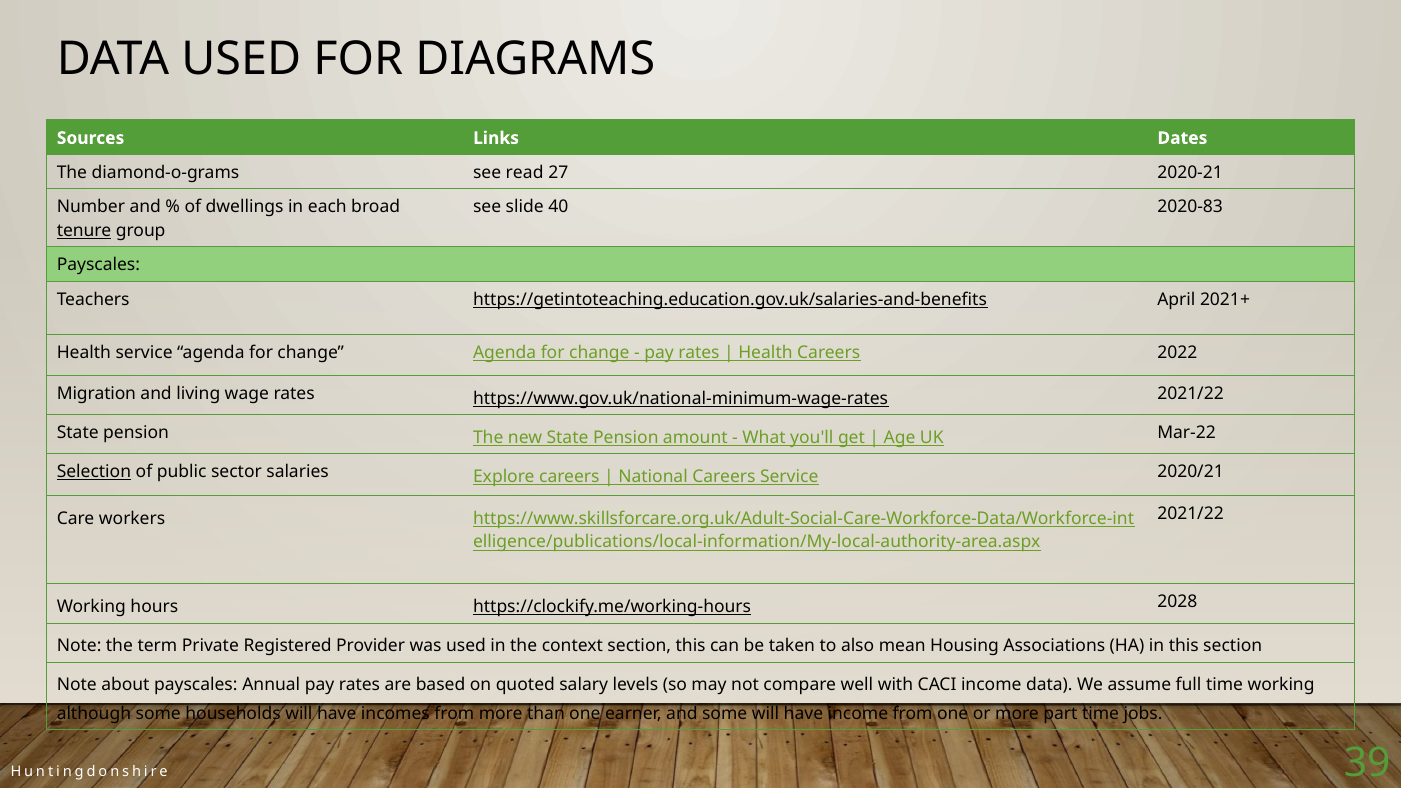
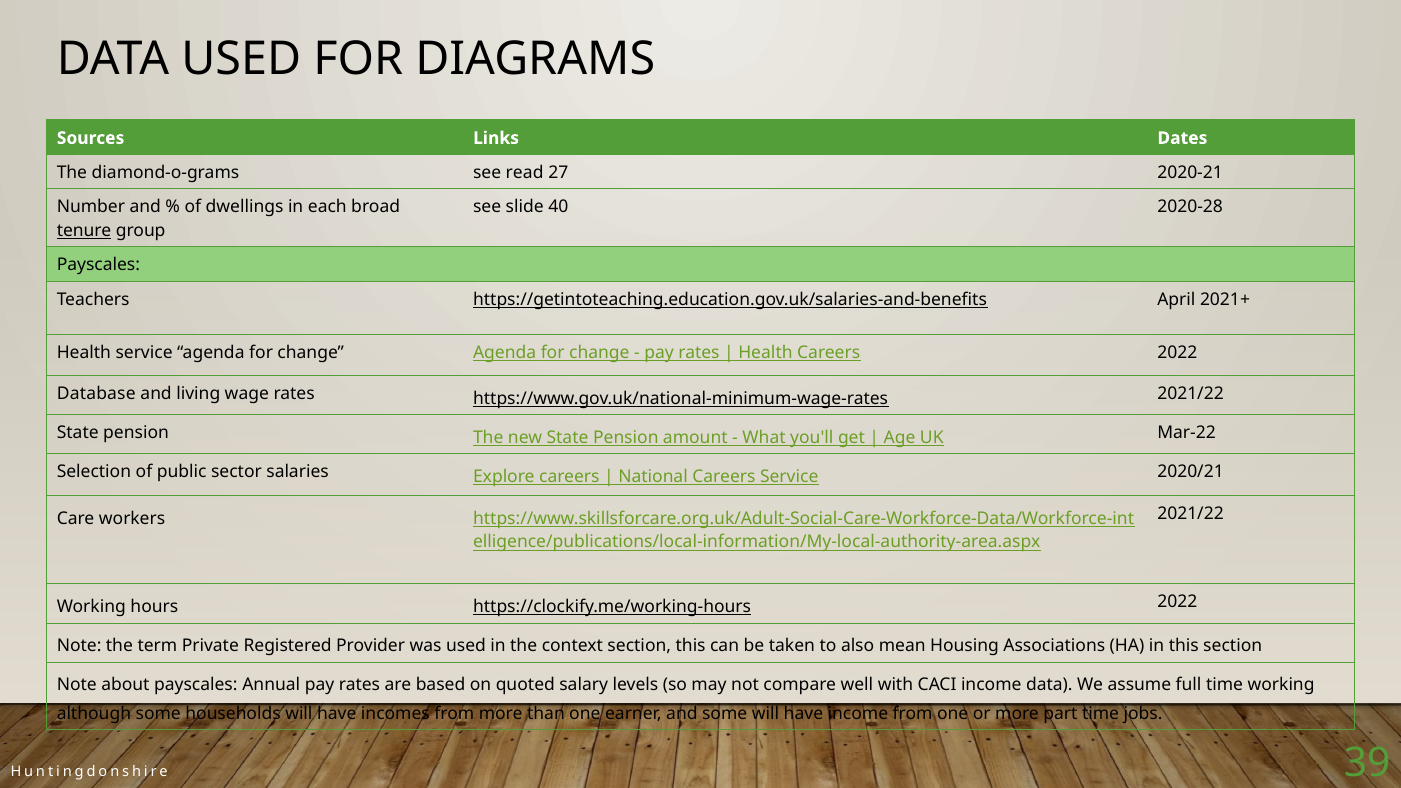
2020-83: 2020-83 -> 2020-28
Migration: Migration -> Database
Selection underline: present -> none
https://clockify.me/working-hours 2028: 2028 -> 2022
